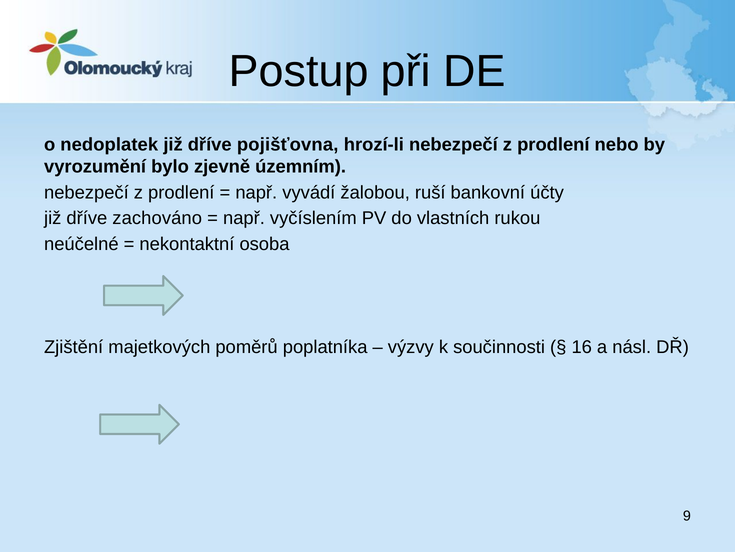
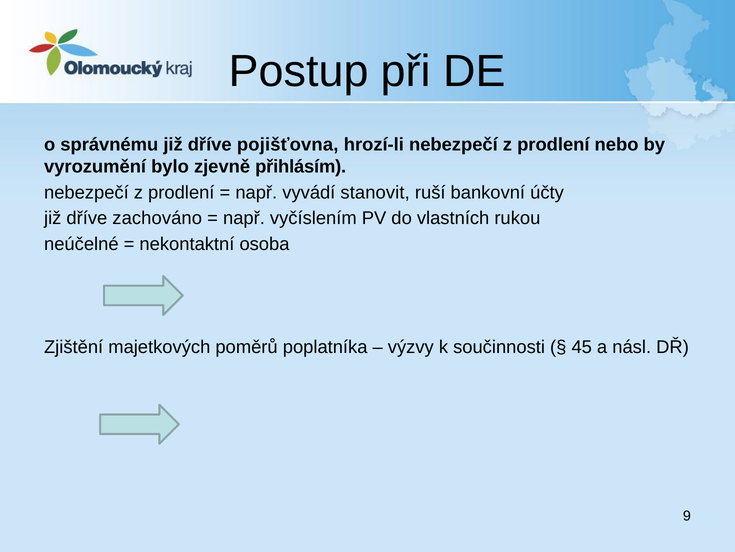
nedoplatek: nedoplatek -> správnému
územním: územním -> přihlásím
žalobou: žalobou -> stanovit
16: 16 -> 45
